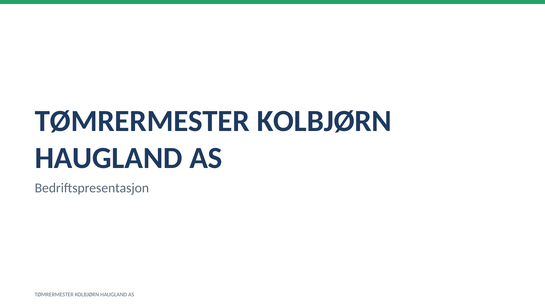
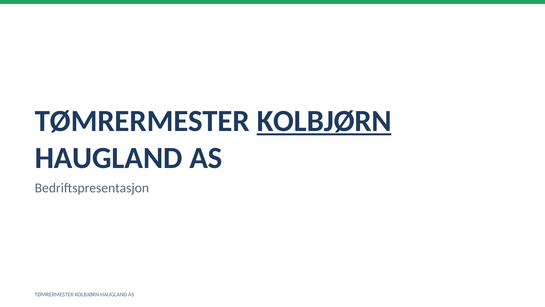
KOLBJØRN at (324, 121) underline: none -> present
